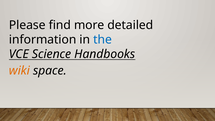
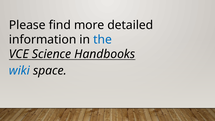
wiki colour: orange -> blue
